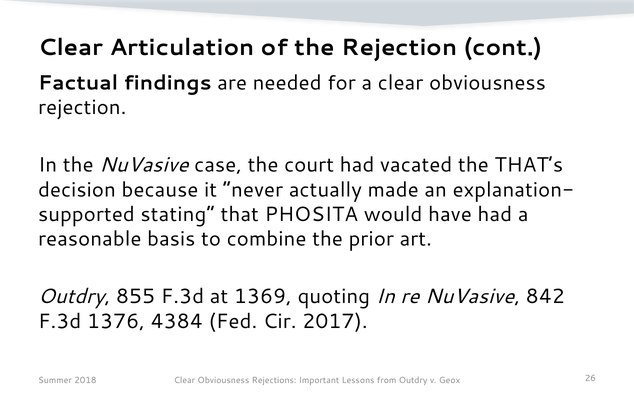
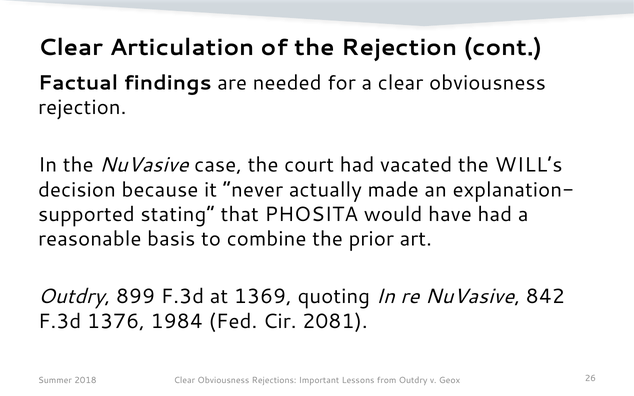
THAT’s: THAT’s -> WILL’s
855: 855 -> 899
4384: 4384 -> 1984
2017: 2017 -> 2081
